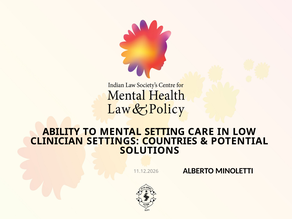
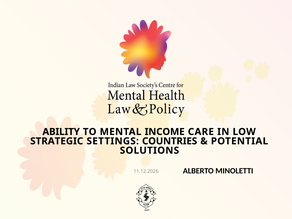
SETTING: SETTING -> INCOME
CLINICIAN: CLINICIAN -> STRATEGIC
